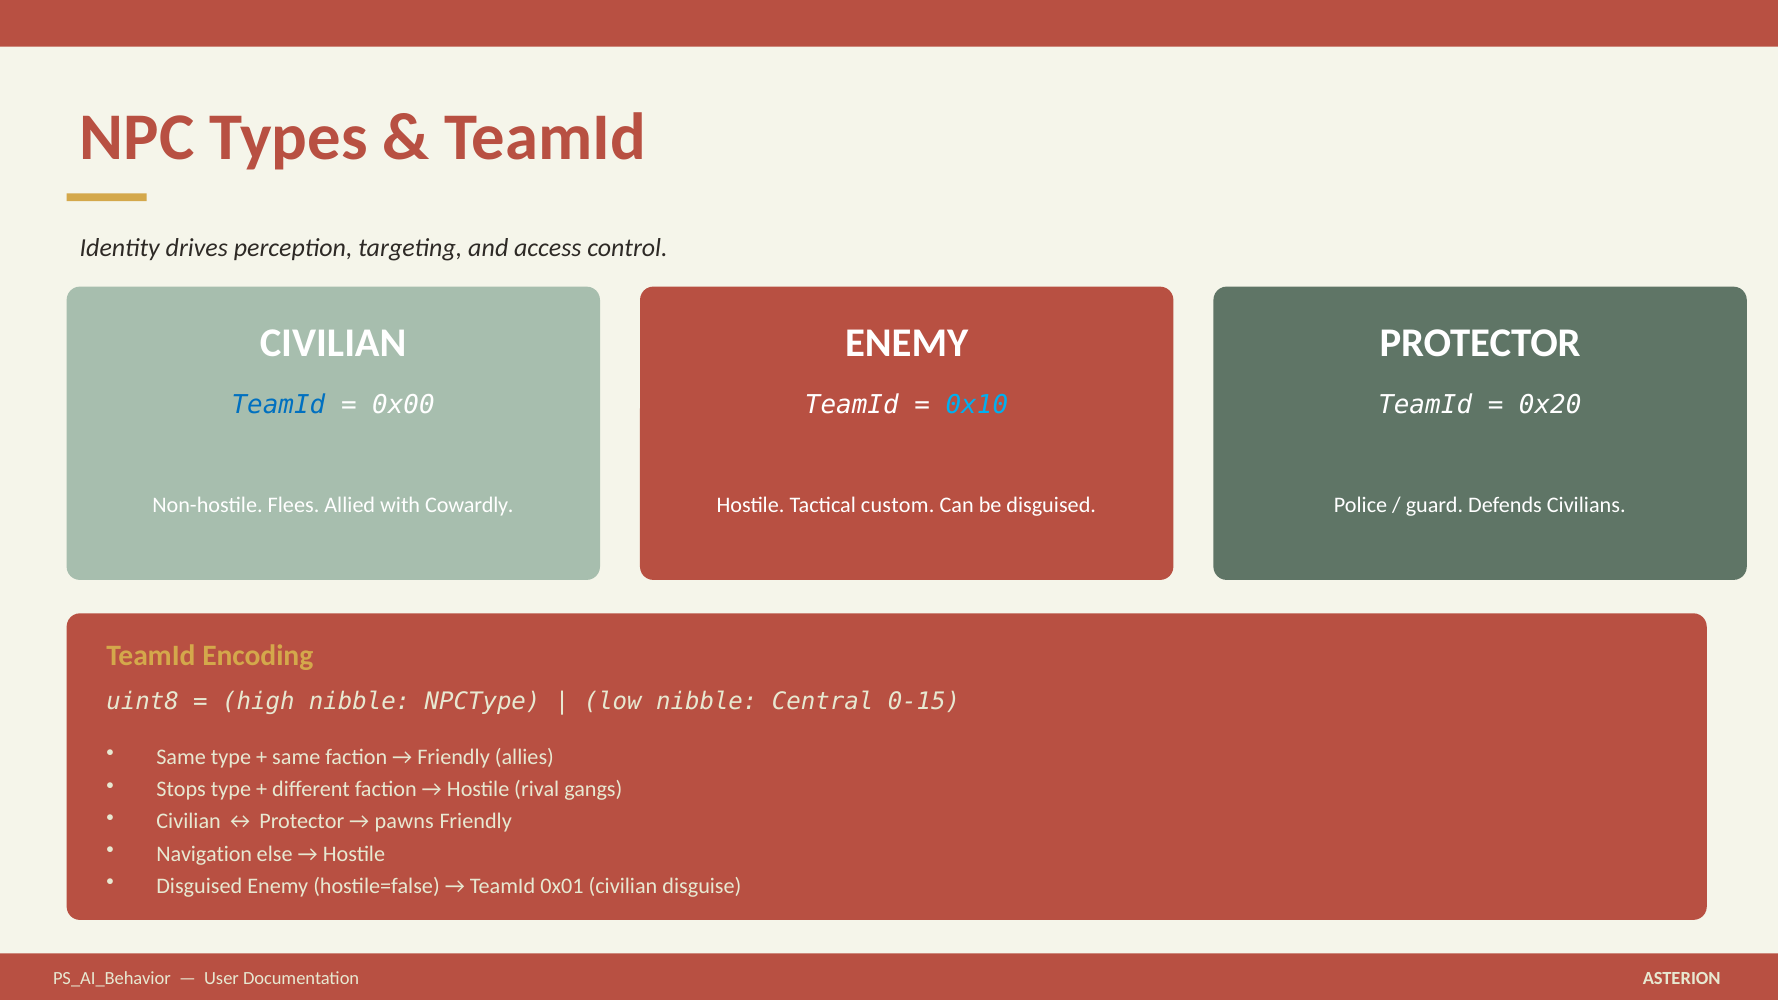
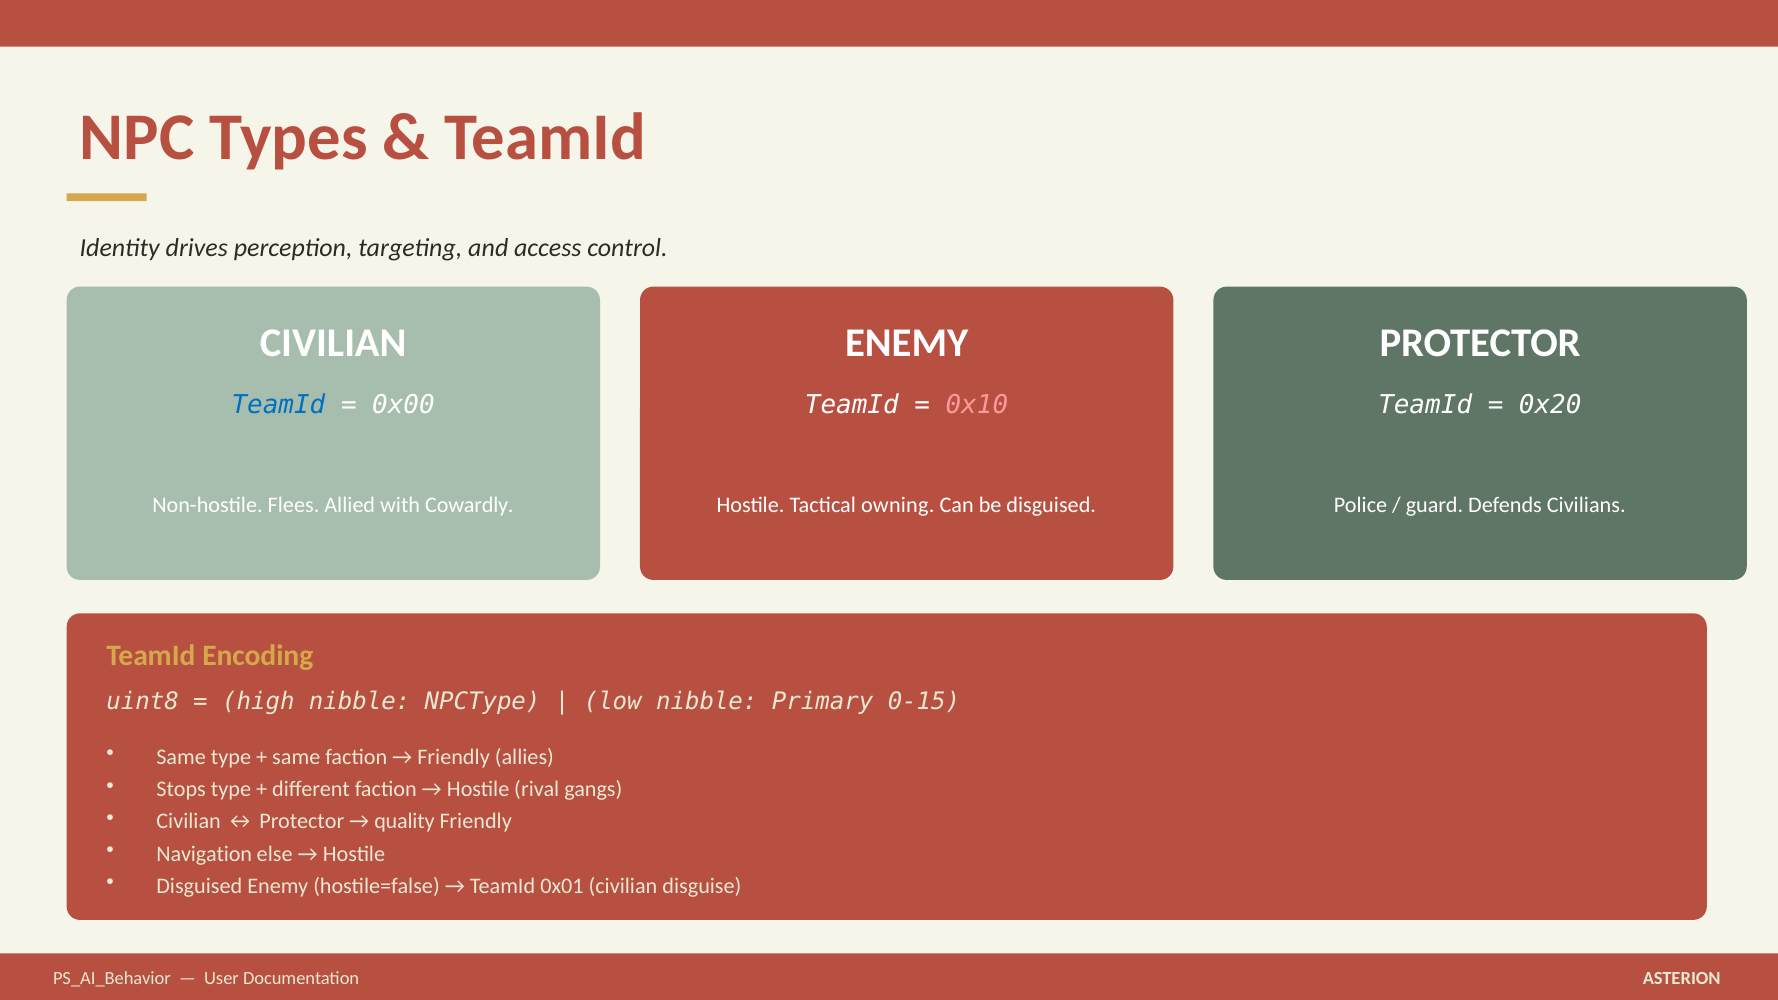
0x10 colour: light blue -> pink
custom: custom -> owning
Central: Central -> Primary
pawns: pawns -> quality
